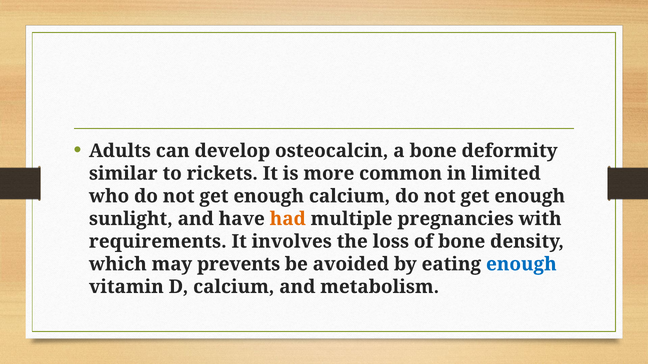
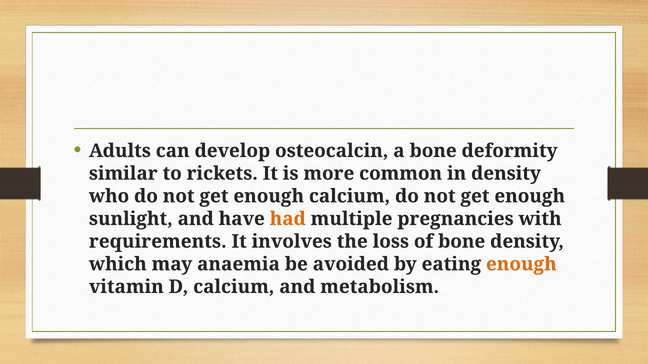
in limited: limited -> density
prevents: prevents -> anaemia
enough at (521, 264) colour: blue -> orange
